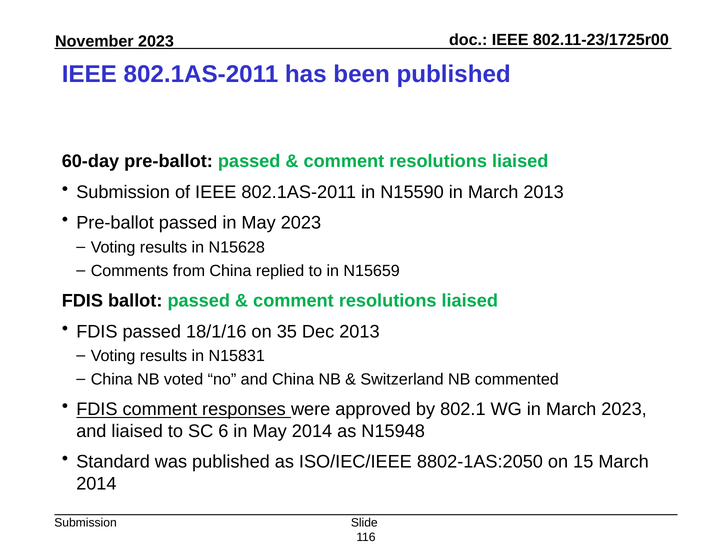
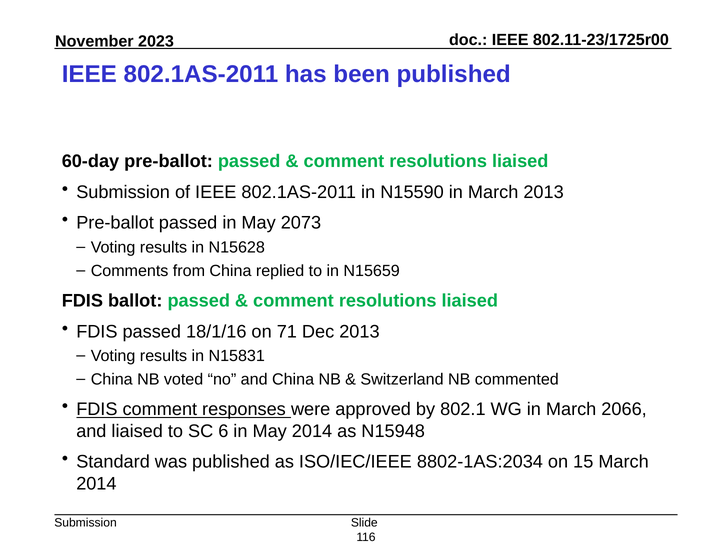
May 2023: 2023 -> 2073
35: 35 -> 71
March 2023: 2023 -> 2066
8802-1AS:2050: 8802-1AS:2050 -> 8802-1AS:2034
